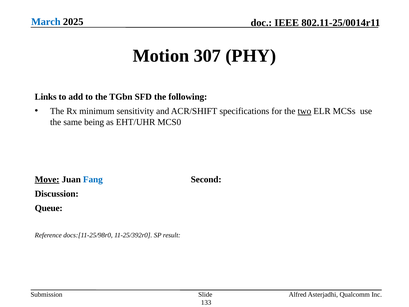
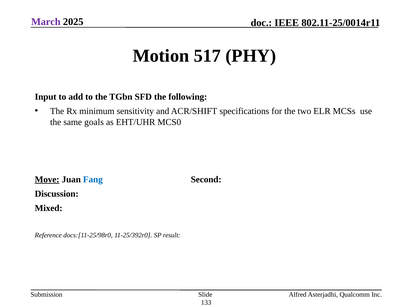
March colour: blue -> purple
307: 307 -> 517
Links: Links -> Input
two underline: present -> none
being: being -> goals
Queue: Queue -> Mixed
